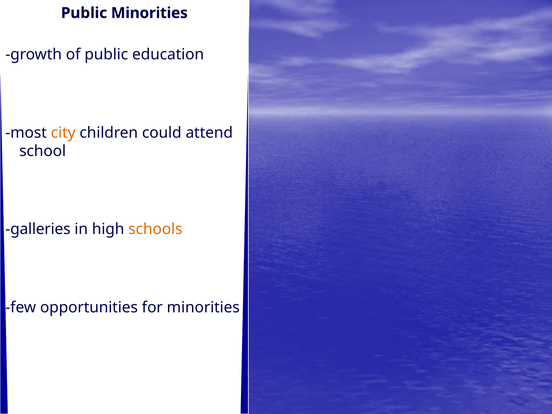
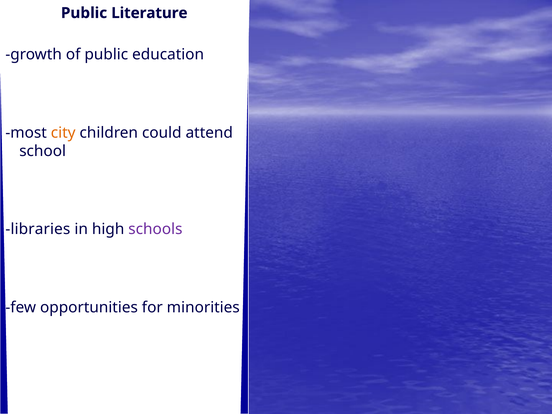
Public Minorities: Minorities -> Literature
galleries: galleries -> libraries
schools colour: orange -> purple
